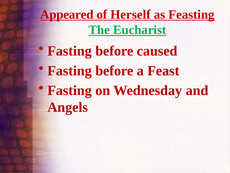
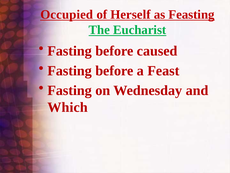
Appeared: Appeared -> Occupied
Angels: Angels -> Which
